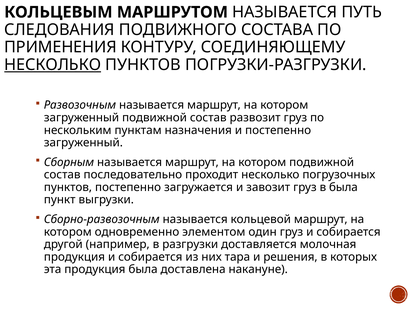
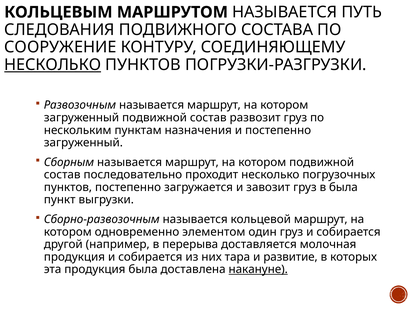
ПРИМЕНЕНИЯ: ПРИМЕНЕНИЯ -> СООРУЖЕНИЕ
разгрузки: разгрузки -> перерыва
решения: решения -> развитие
накануне underline: none -> present
